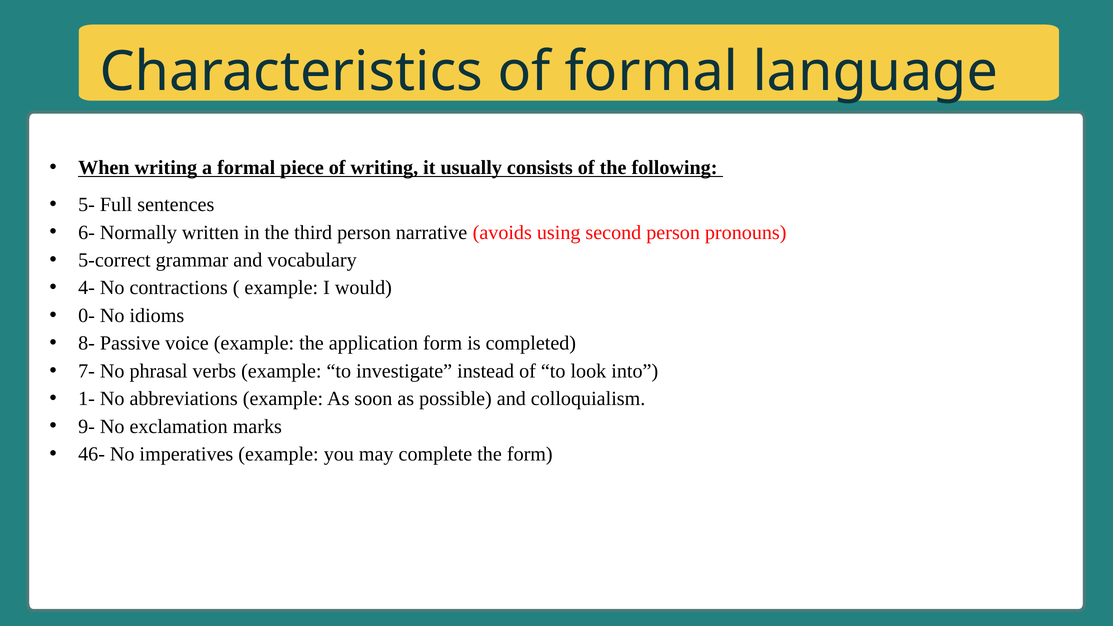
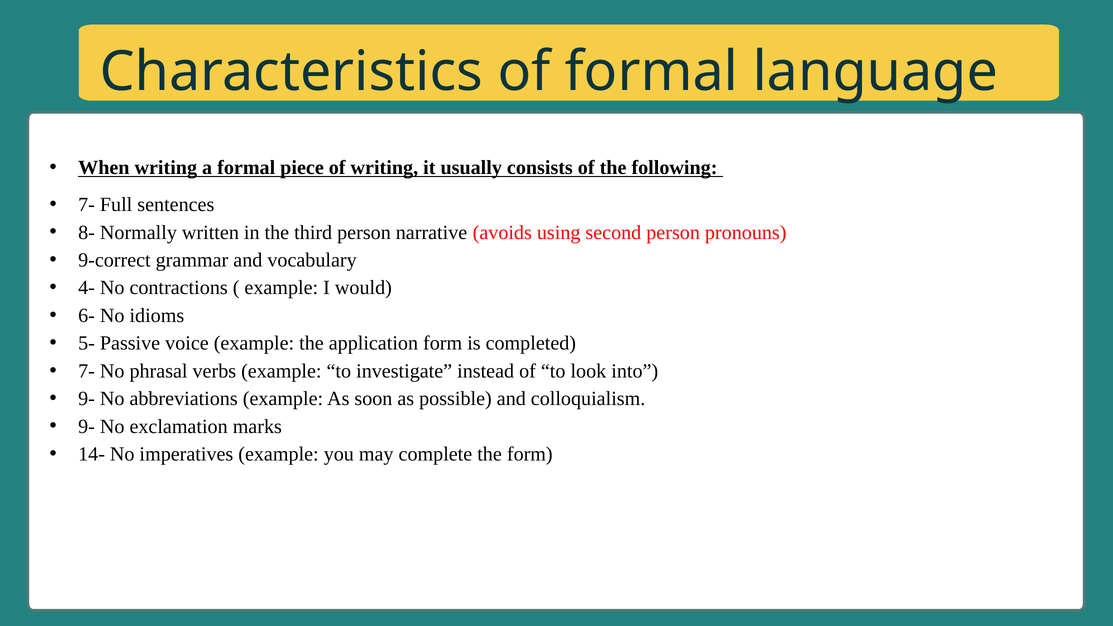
5- at (87, 205): 5- -> 7-
6-: 6- -> 8-
5-correct: 5-correct -> 9-correct
0-: 0- -> 6-
8-: 8- -> 5-
1- at (87, 399): 1- -> 9-
46-: 46- -> 14-
